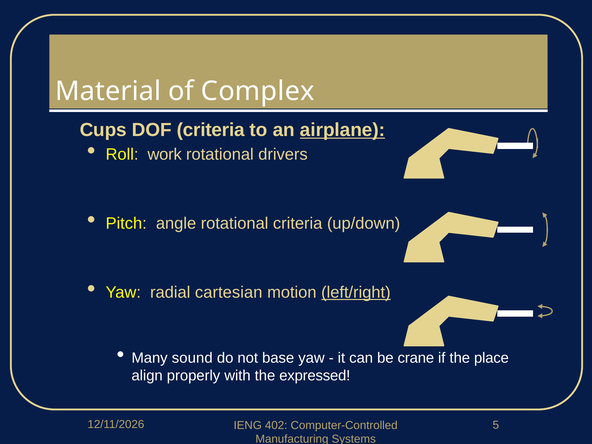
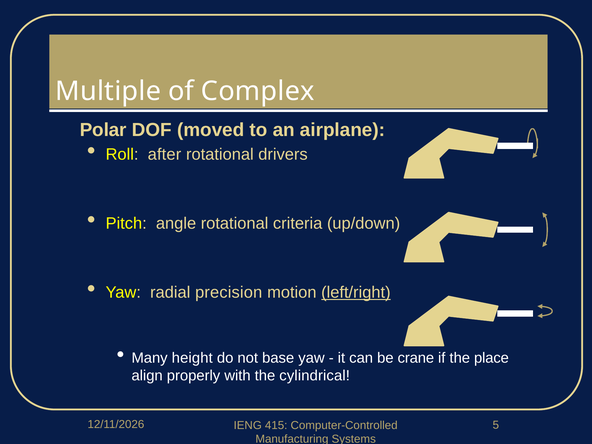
Material: Material -> Multiple
Cups: Cups -> Polar
DOF criteria: criteria -> moved
airplane underline: present -> none
work: work -> after
cartesian: cartesian -> precision
sound: sound -> height
expressed: expressed -> cylindrical
402: 402 -> 415
